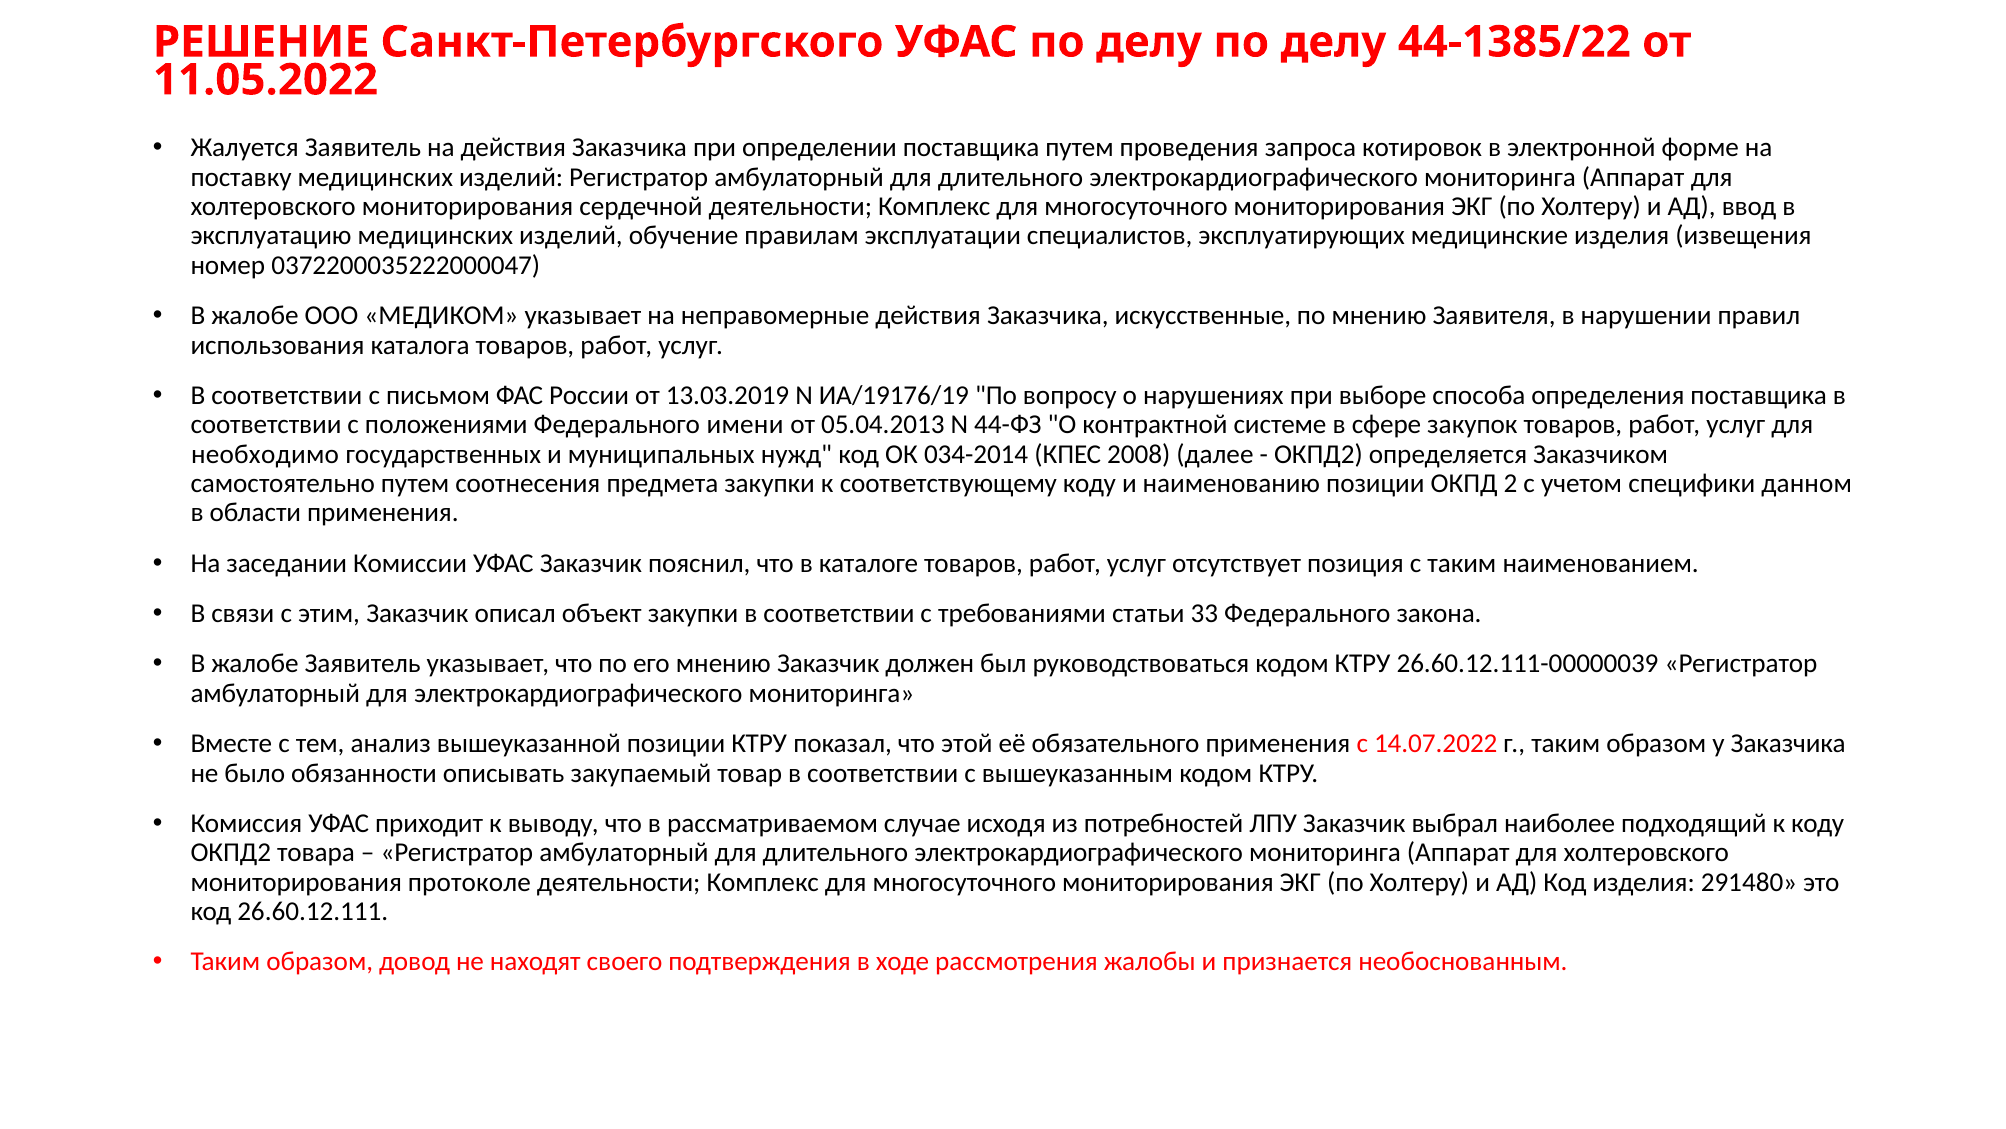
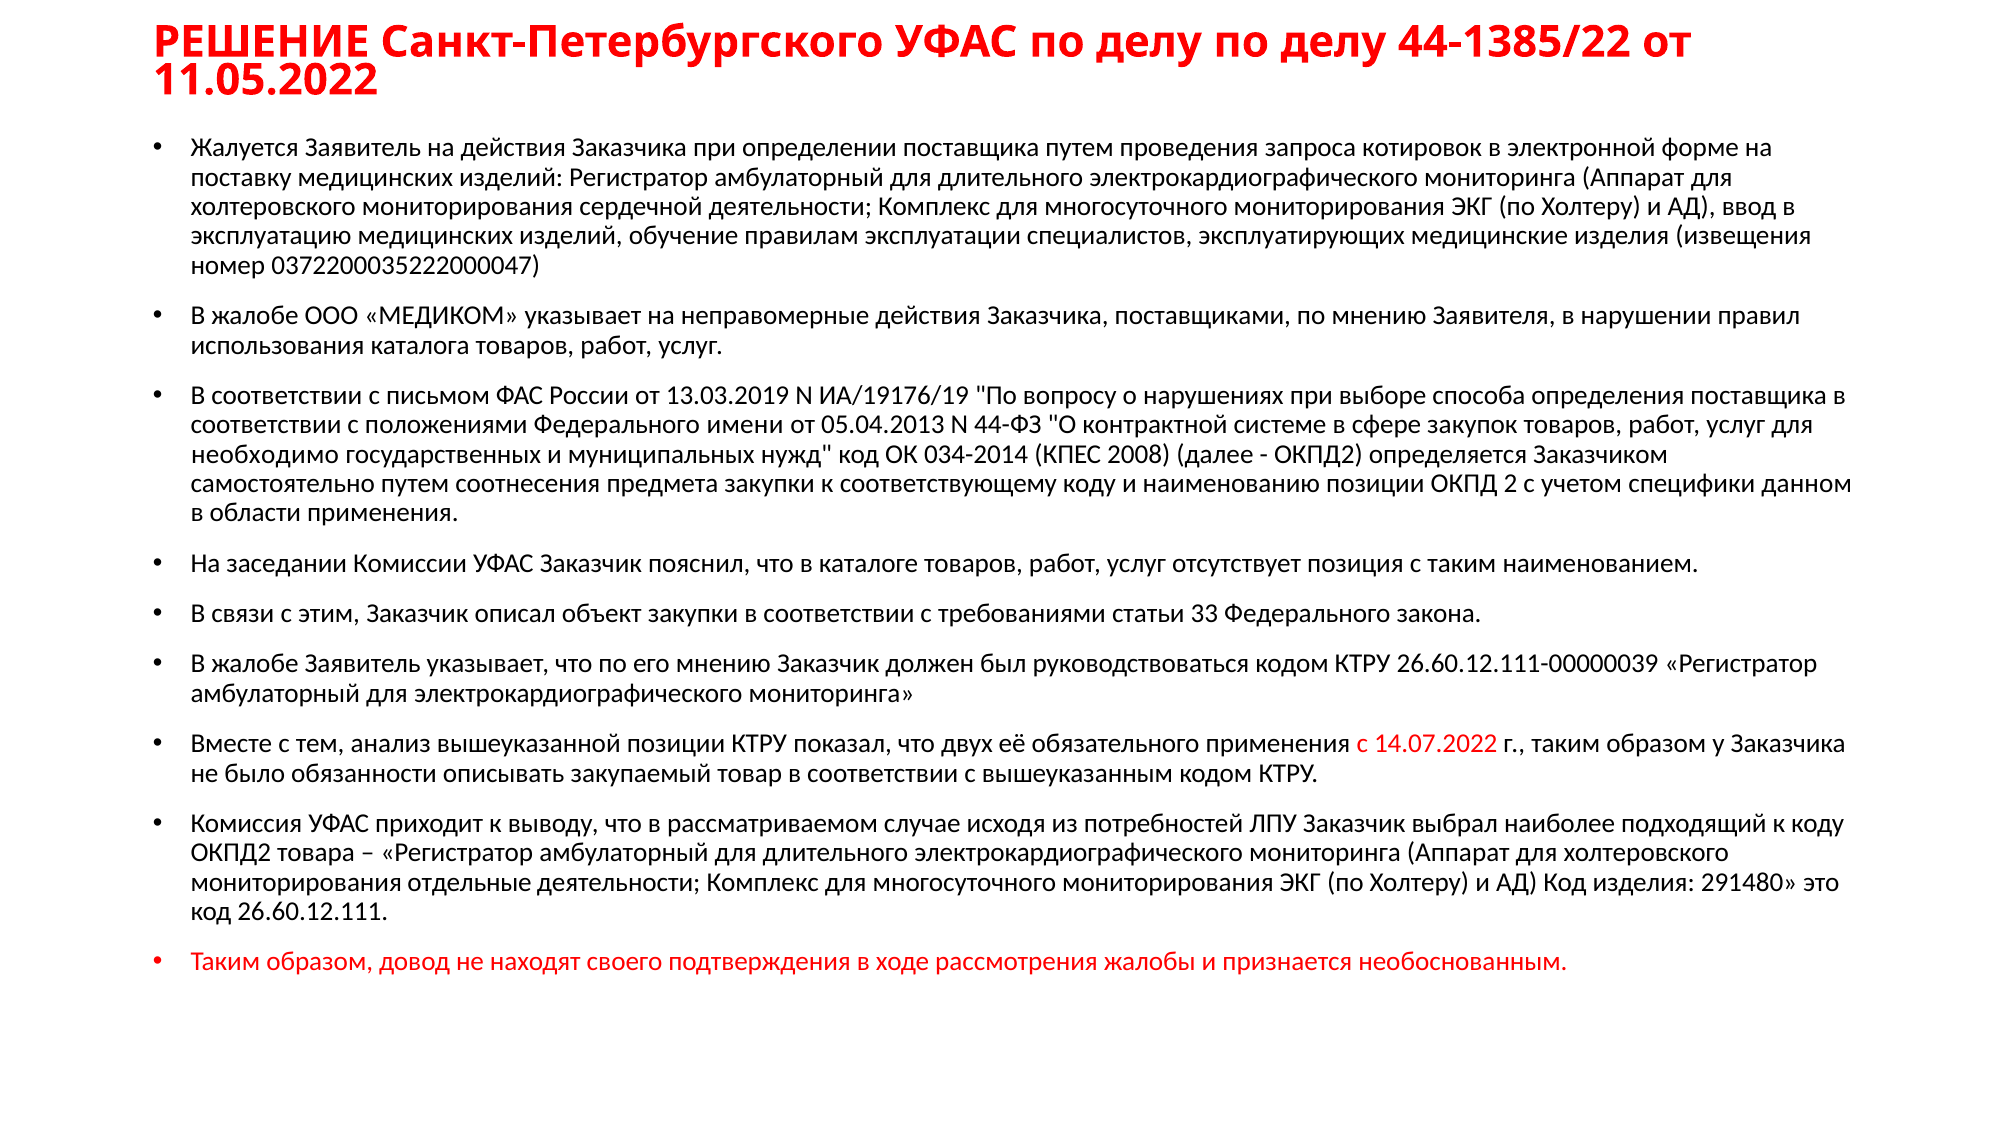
искусственные: искусственные -> поставщиками
этой: этой -> двух
протоколе: протоколе -> отдельные
